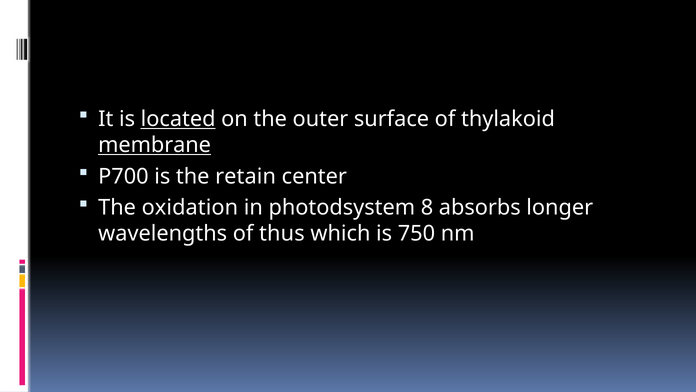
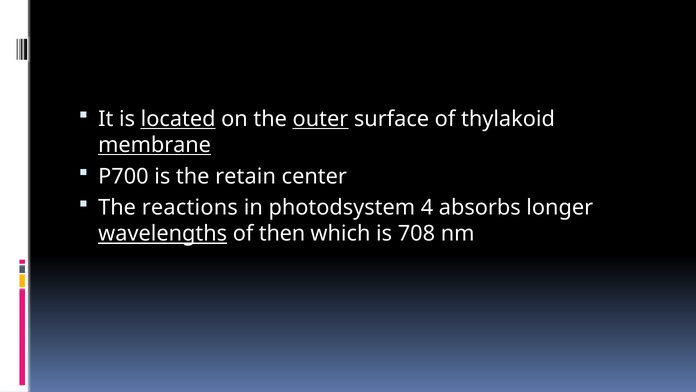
outer underline: none -> present
oxidation: oxidation -> reactions
8: 8 -> 4
wavelengths underline: none -> present
thus: thus -> then
750: 750 -> 708
